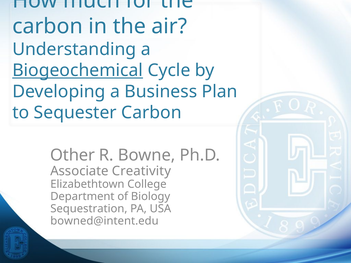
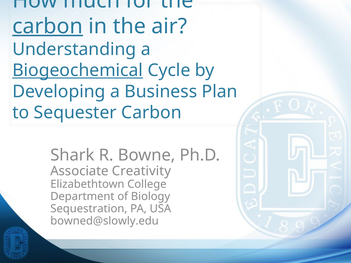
carbon at (48, 26) underline: none -> present
Other: Other -> Shark
bowned@intent.edu: bowned@intent.edu -> bowned@slowly.edu
